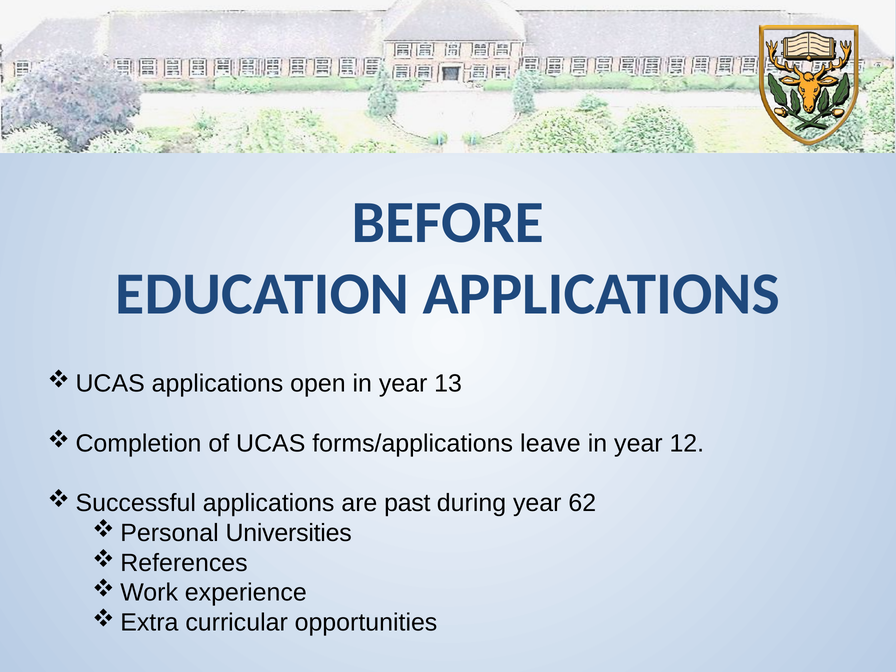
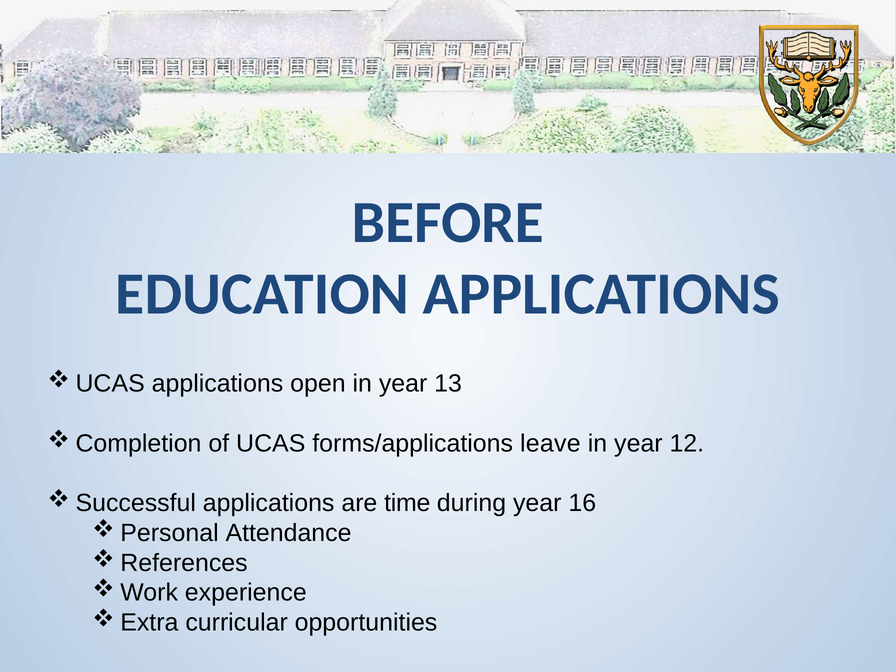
past: past -> time
62: 62 -> 16
Universities: Universities -> Attendance
